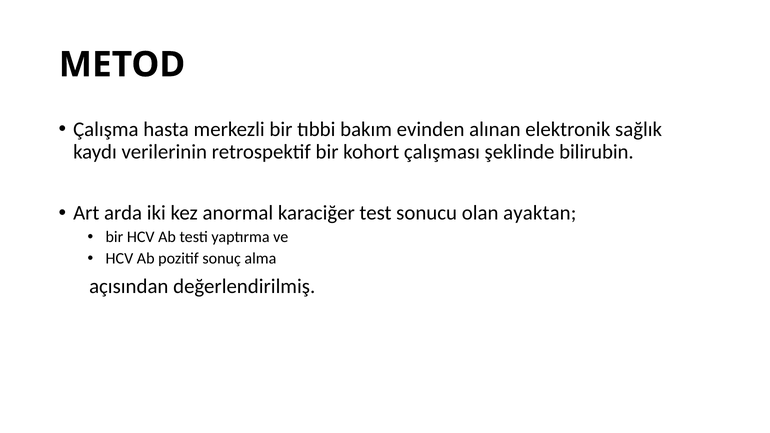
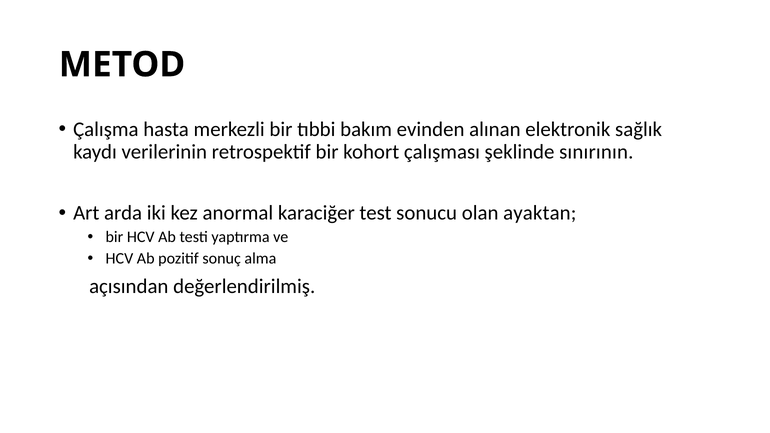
bilirubin: bilirubin -> sınırının
